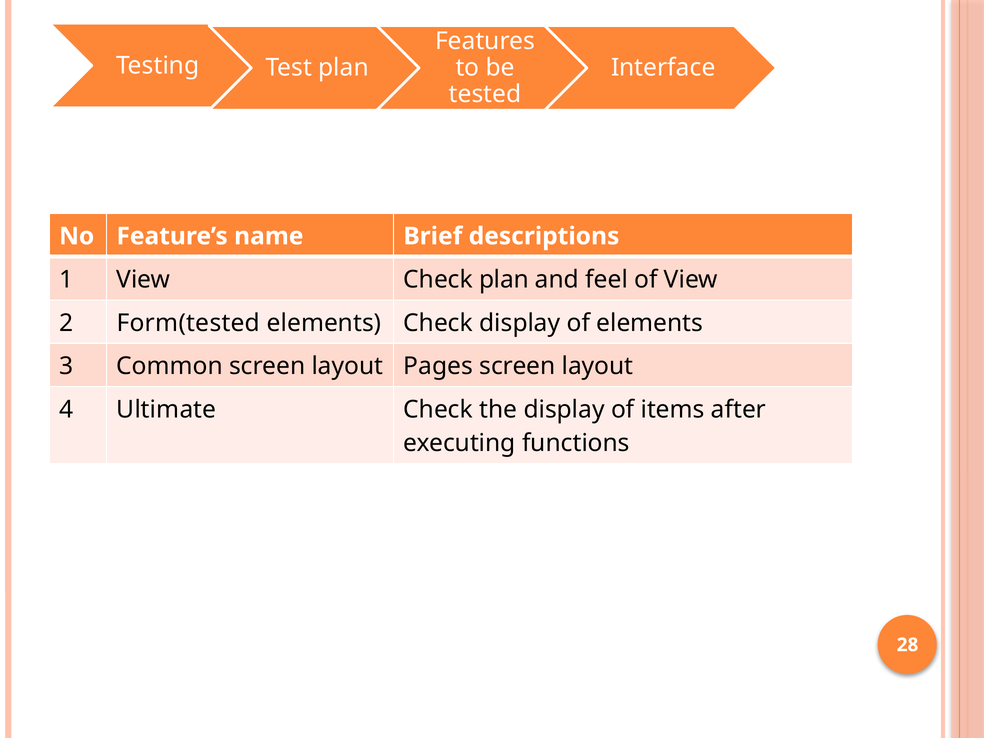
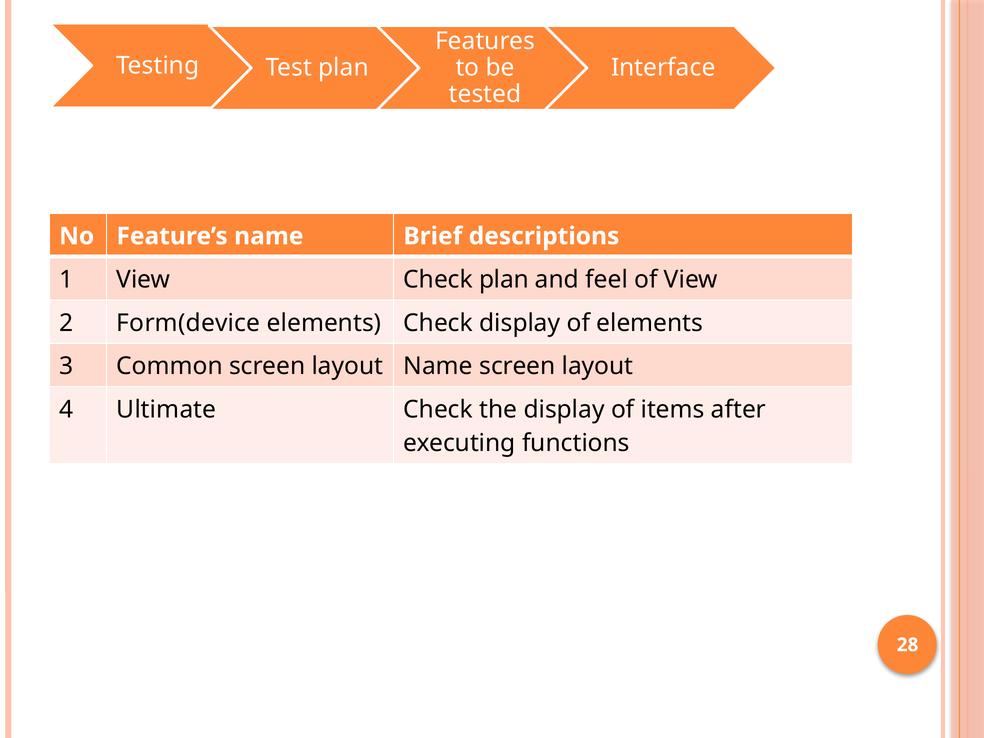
Form(tested: Form(tested -> Form(device
layout Pages: Pages -> Name
